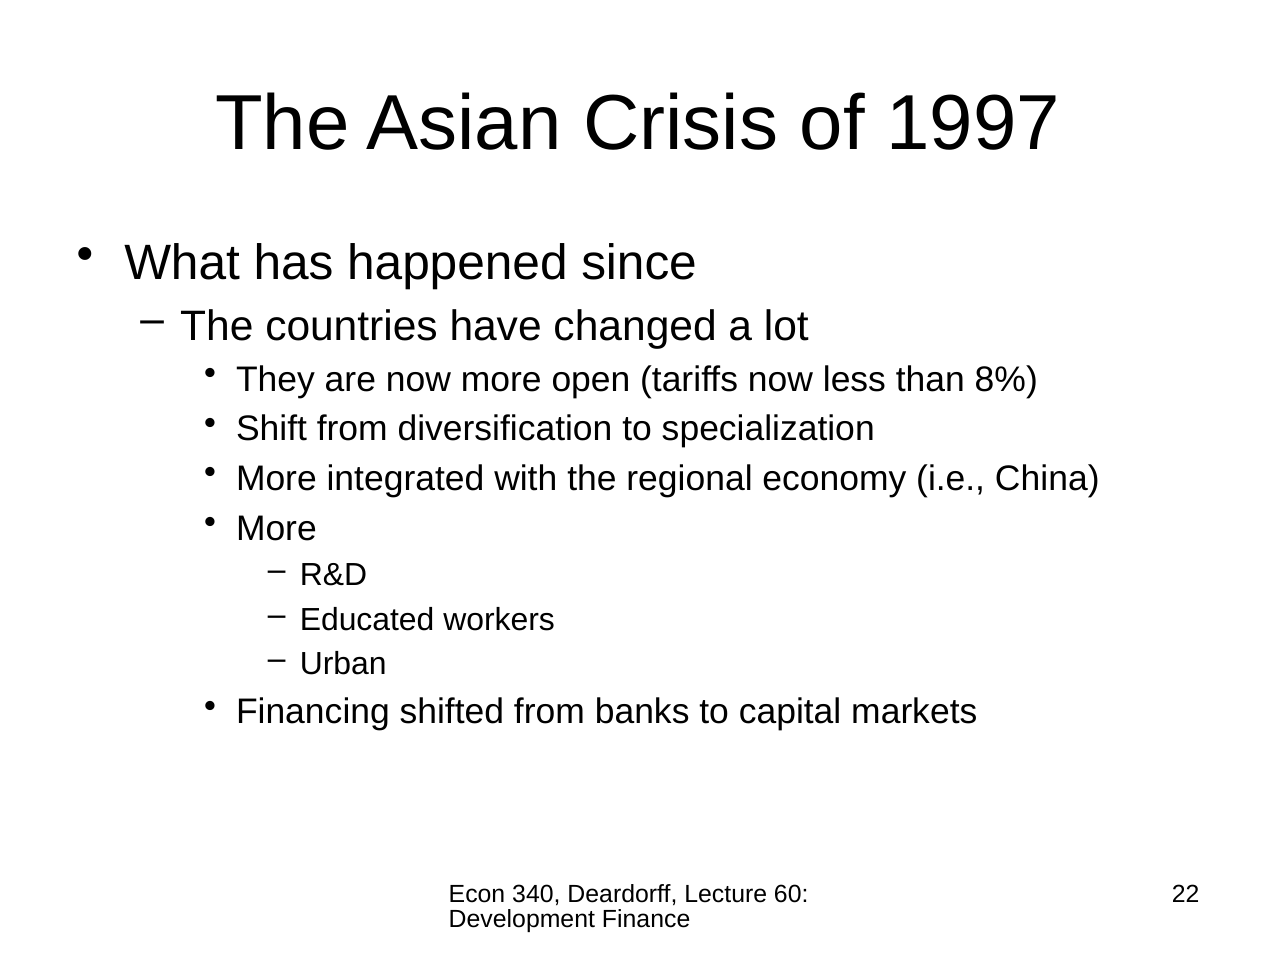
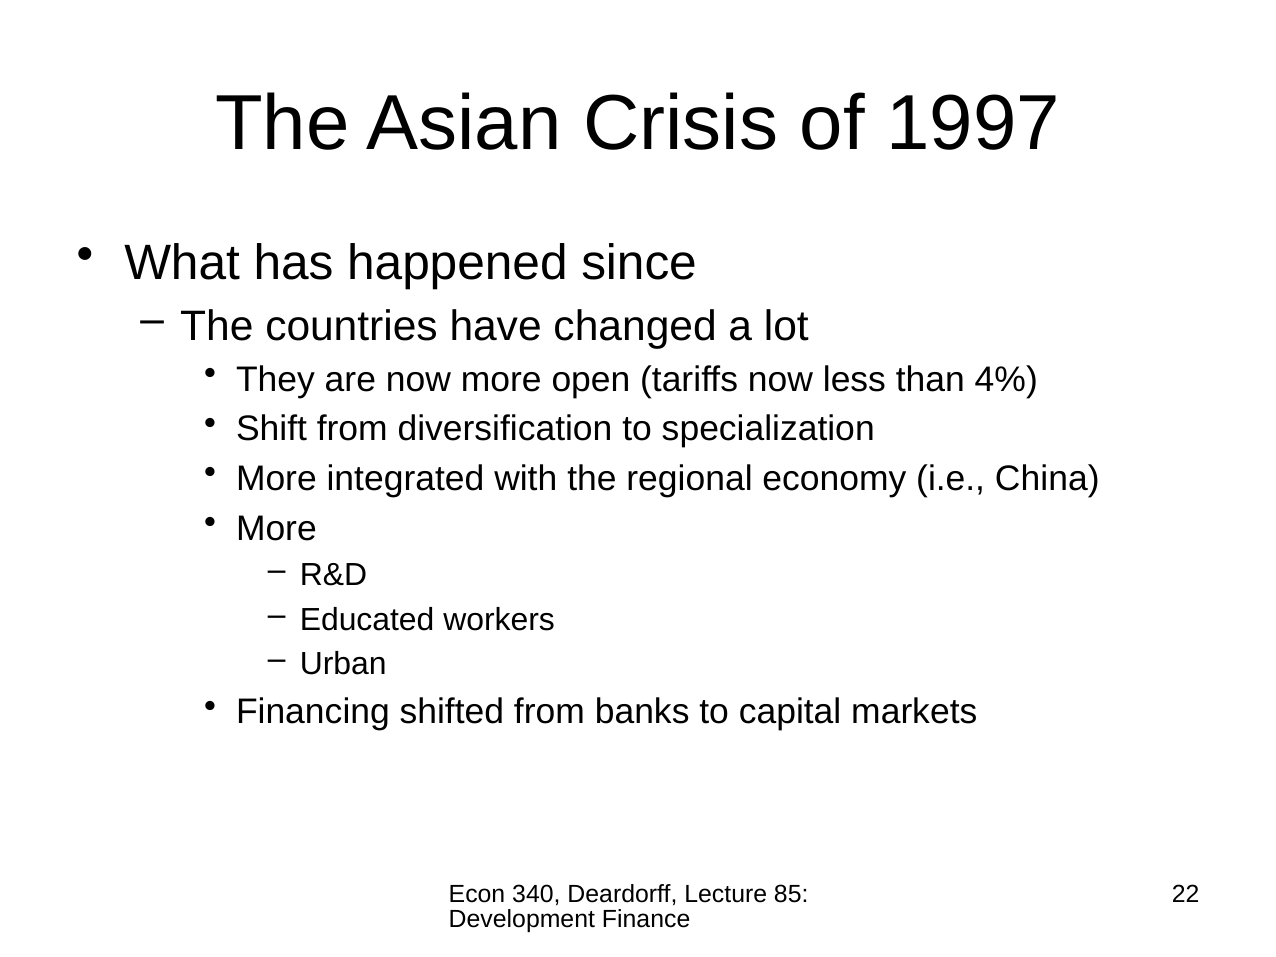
8%: 8% -> 4%
60: 60 -> 85
